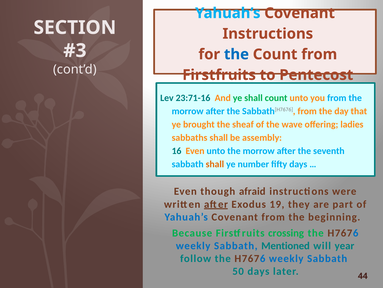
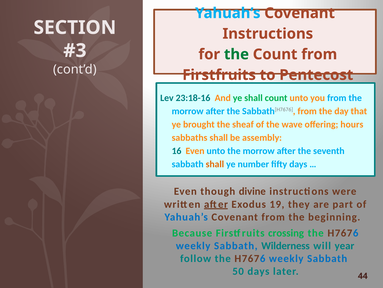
the at (236, 54) colour: blue -> green
23:71-16: 23:71-16 -> 23:18-16
ladies: ladies -> hours
afraid: afraid -> divine
Mentioned: Mentioned -> Wilderness
